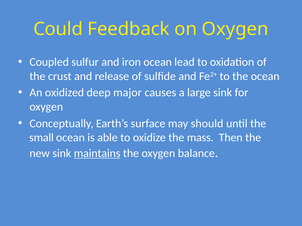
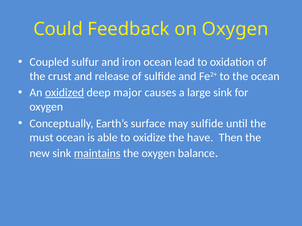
oxidized underline: none -> present
may should: should -> sulfide
small: small -> must
mass: mass -> have
